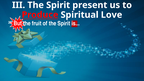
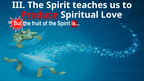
present: present -> teaches
